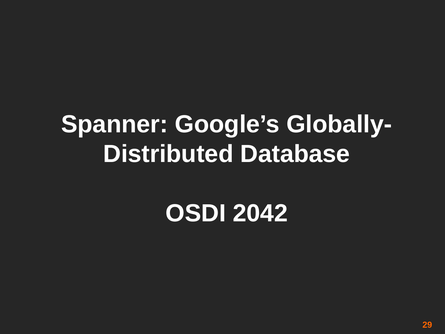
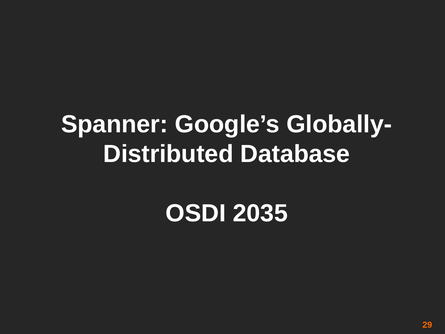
2042: 2042 -> 2035
